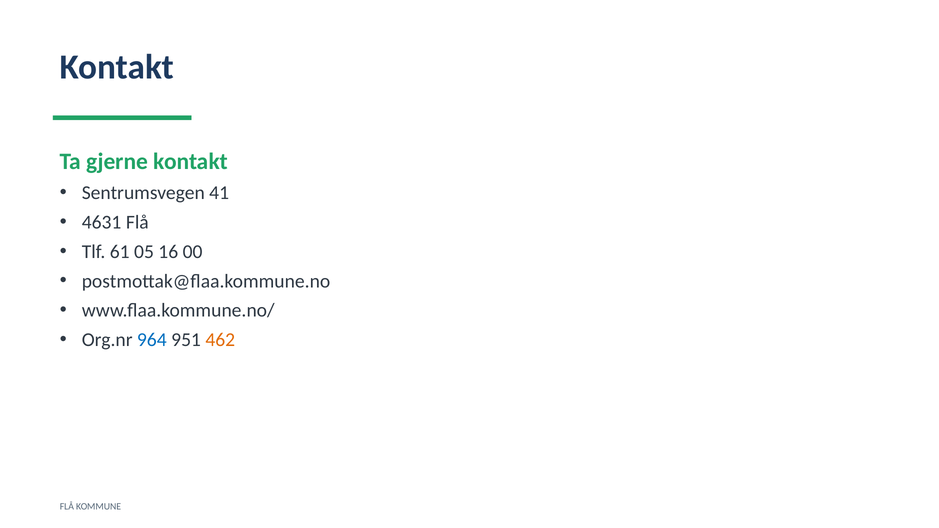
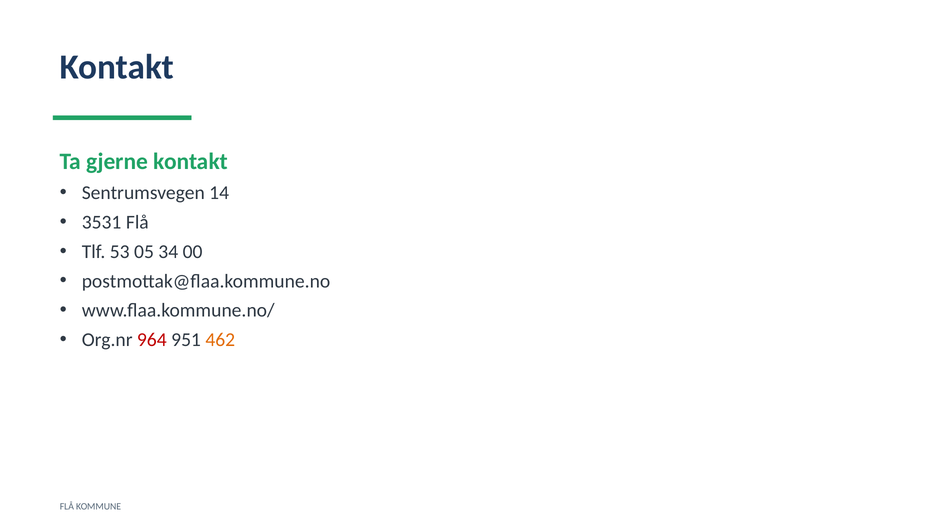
41: 41 -> 14
4631: 4631 -> 3531
61: 61 -> 53
16: 16 -> 34
964 colour: blue -> red
